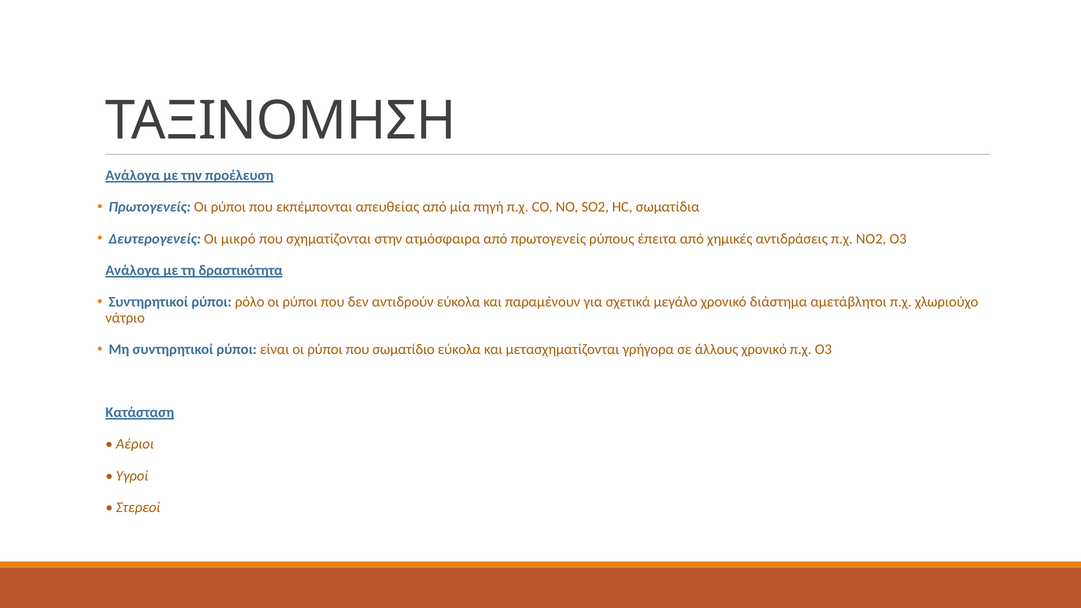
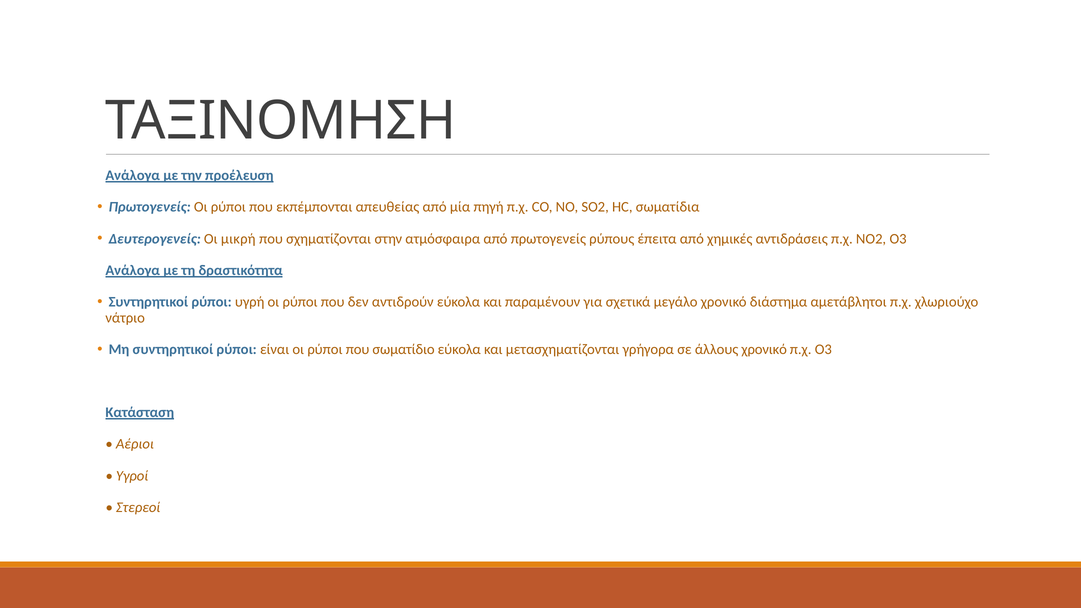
μικρό: μικρό -> μικρή
ρόλο: ρόλο -> υγρή
